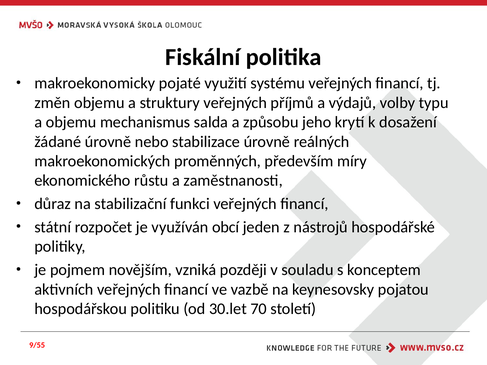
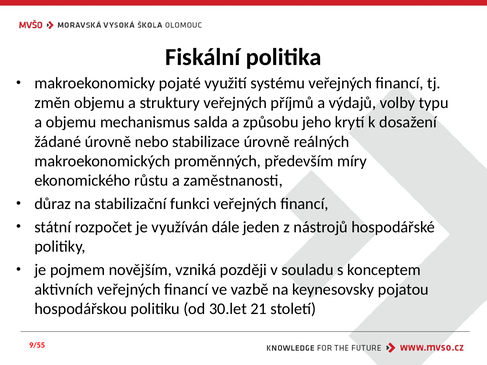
obcí: obcí -> dále
70: 70 -> 21
